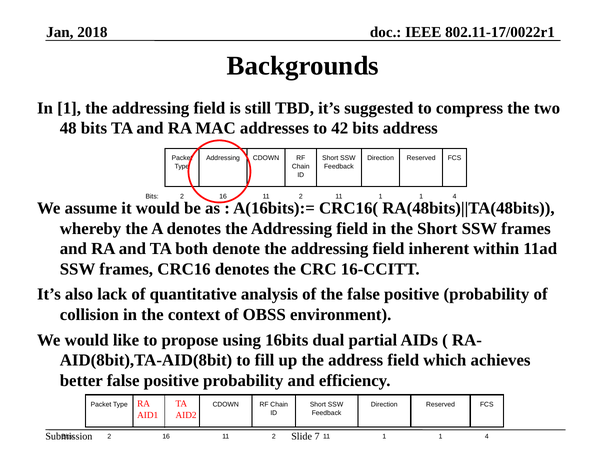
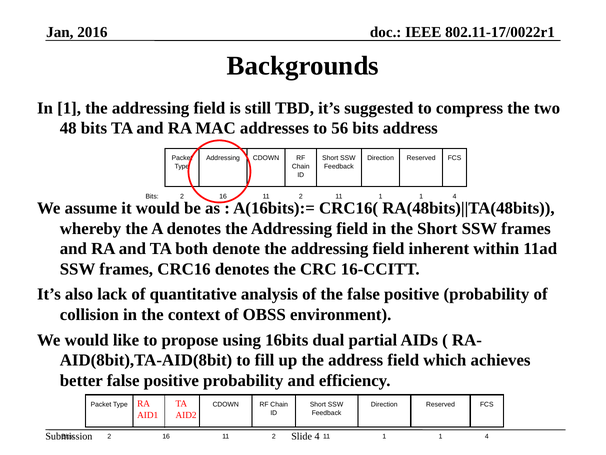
2018: 2018 -> 2016
42: 42 -> 56
Slide 7: 7 -> 4
